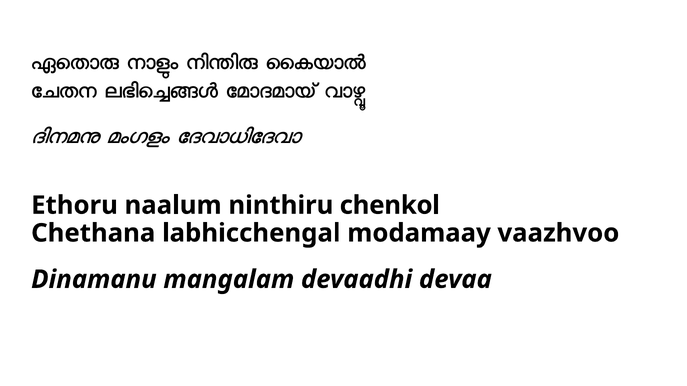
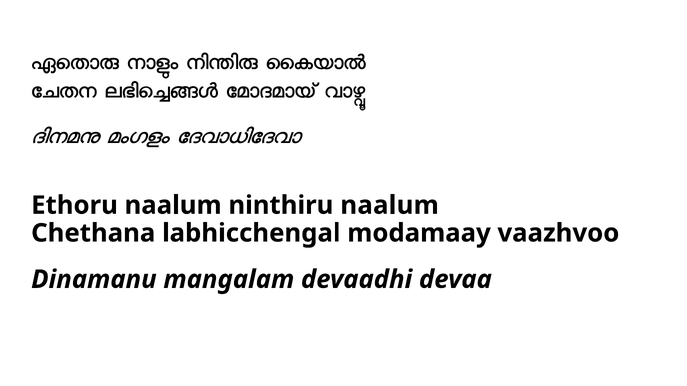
ninthiru chenkol: chenkol -> naalum
